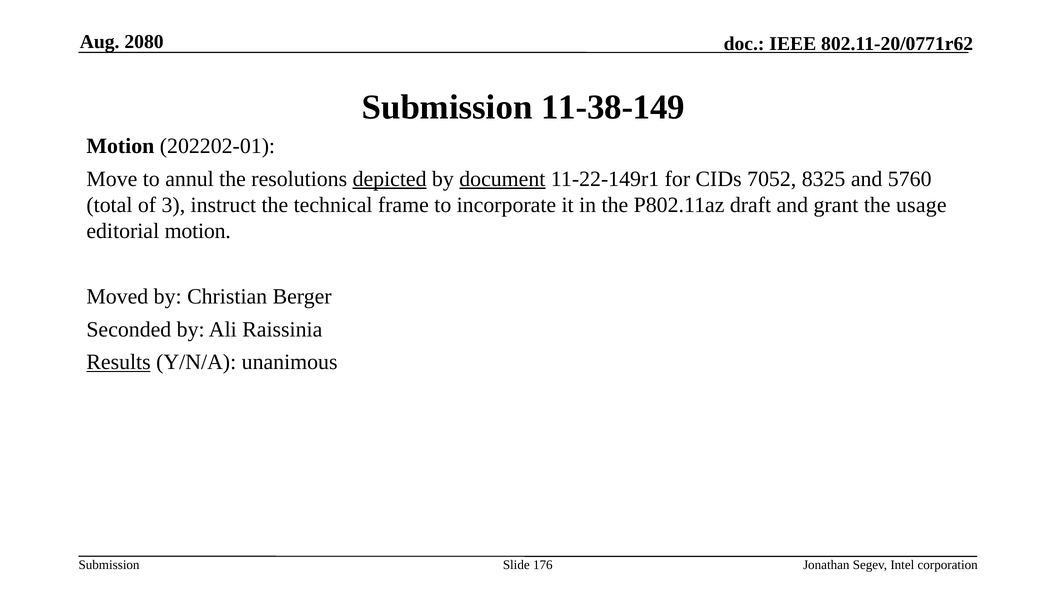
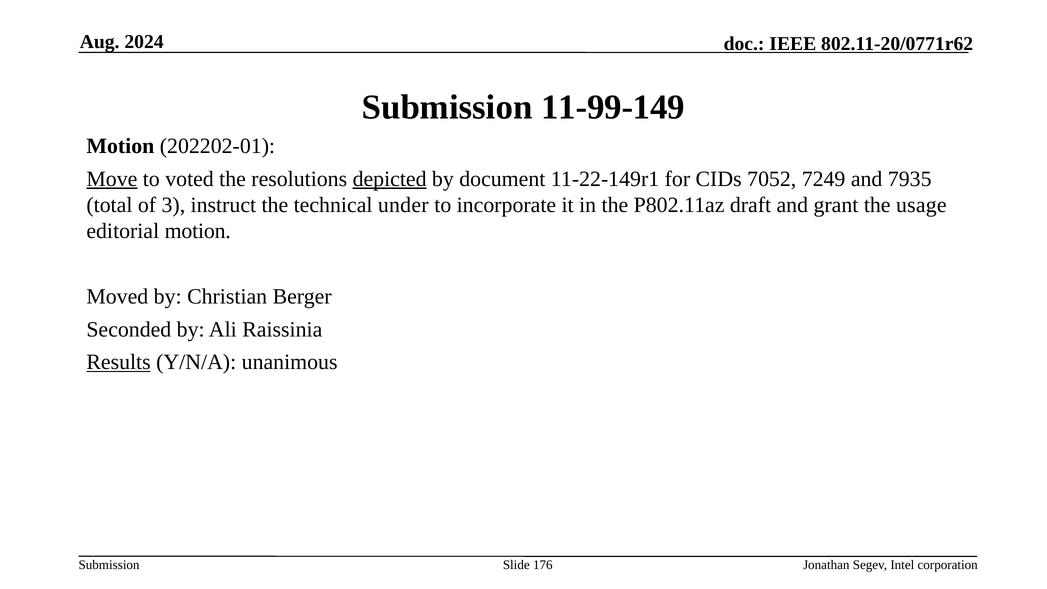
2080: 2080 -> 2024
11-38-149: 11-38-149 -> 11-99-149
Move underline: none -> present
annul: annul -> voted
document underline: present -> none
8325: 8325 -> 7249
5760: 5760 -> 7935
frame: frame -> under
